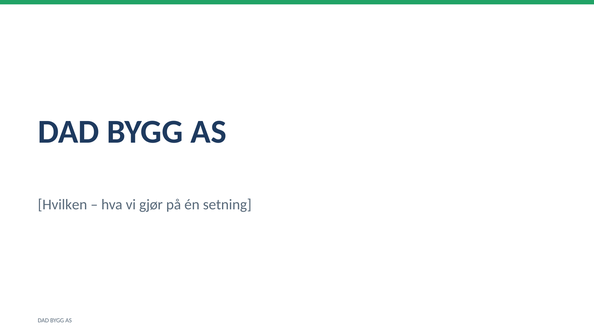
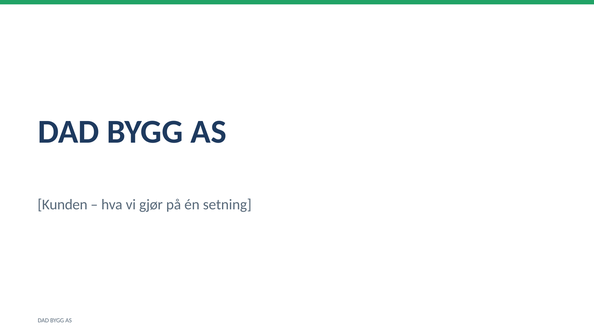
Hvilken: Hvilken -> Kunden
